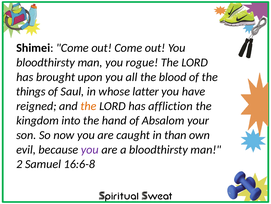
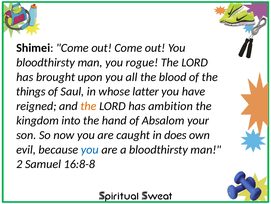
affliction: affliction -> ambition
than: than -> does
you at (90, 149) colour: purple -> blue
16:6-8: 16:6-8 -> 16:8-8
